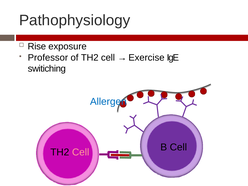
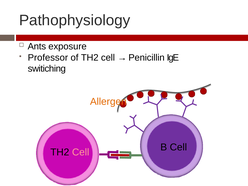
Rise: Rise -> Ants
Exercise: Exercise -> Penicillin
Allergen colour: blue -> orange
